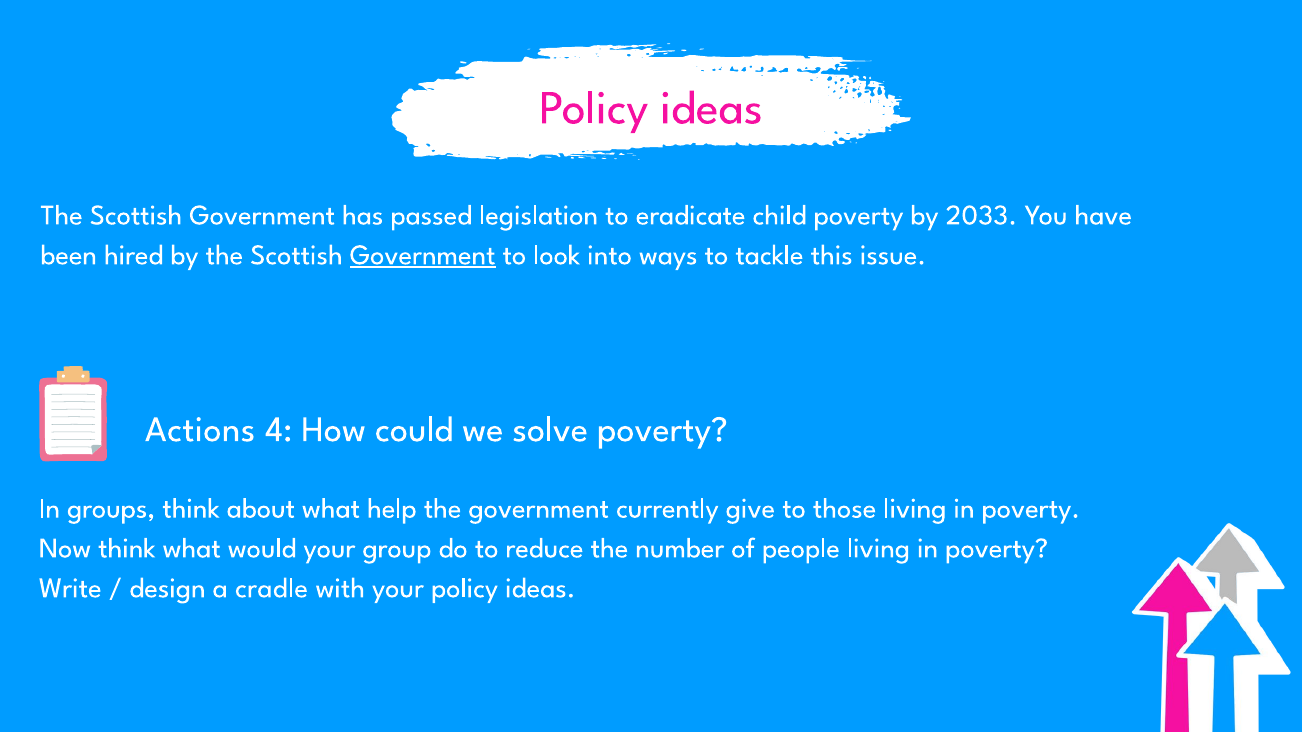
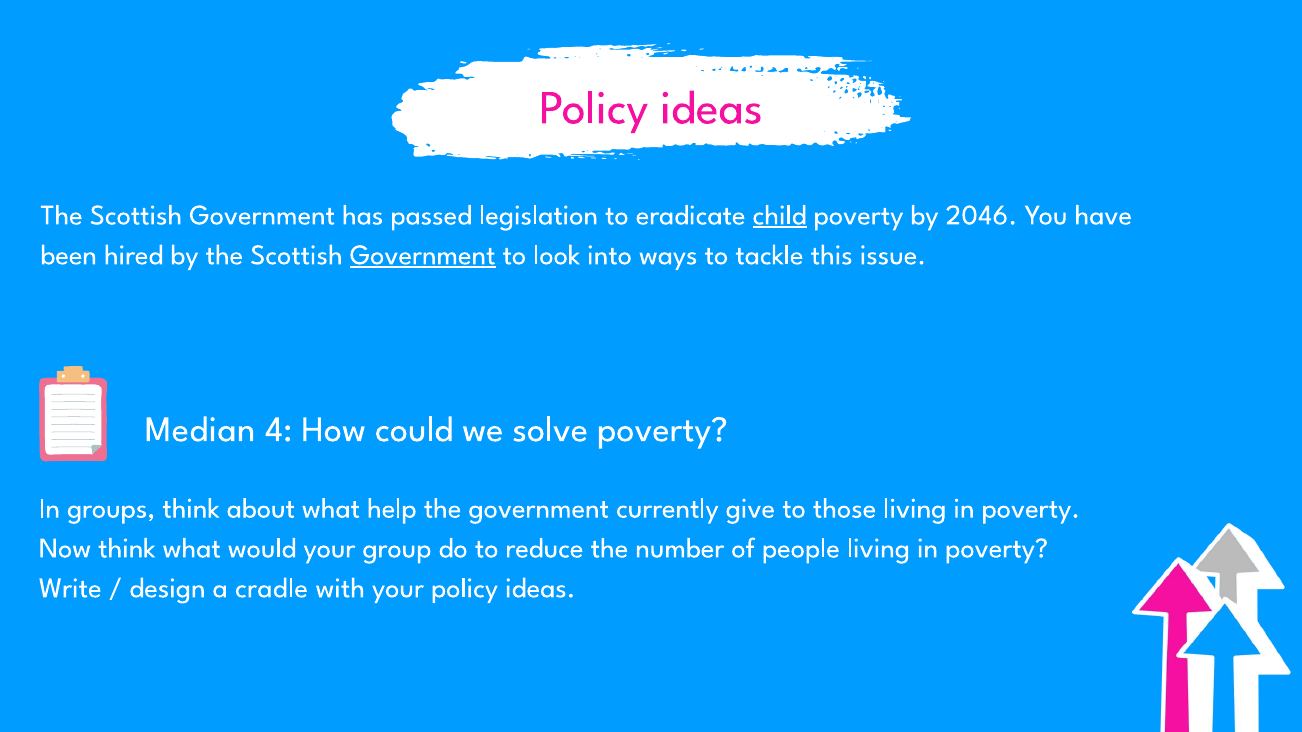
child underline: none -> present
2033: 2033 -> 2046
Actions: Actions -> Median
